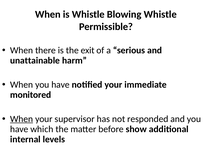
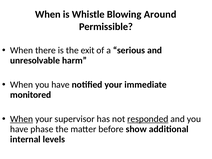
Blowing Whistle: Whistle -> Around
unattainable: unattainable -> unresolvable
responded underline: none -> present
which: which -> phase
